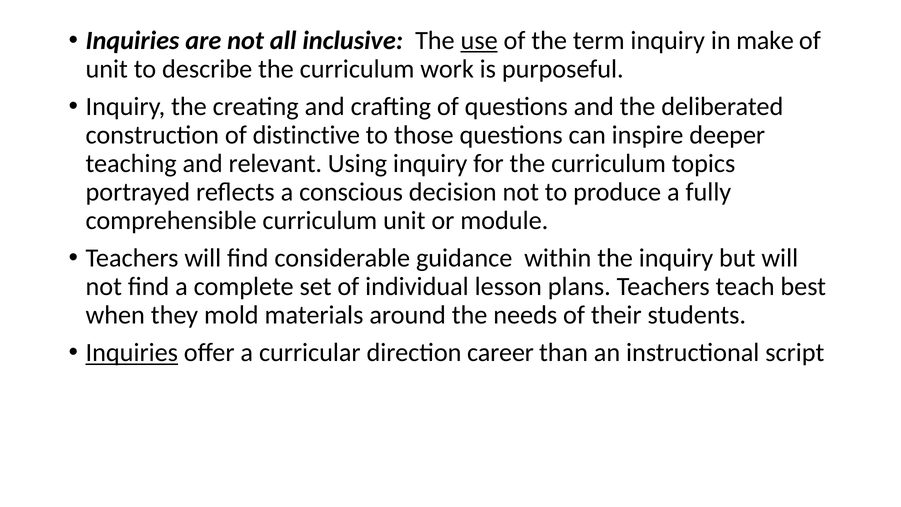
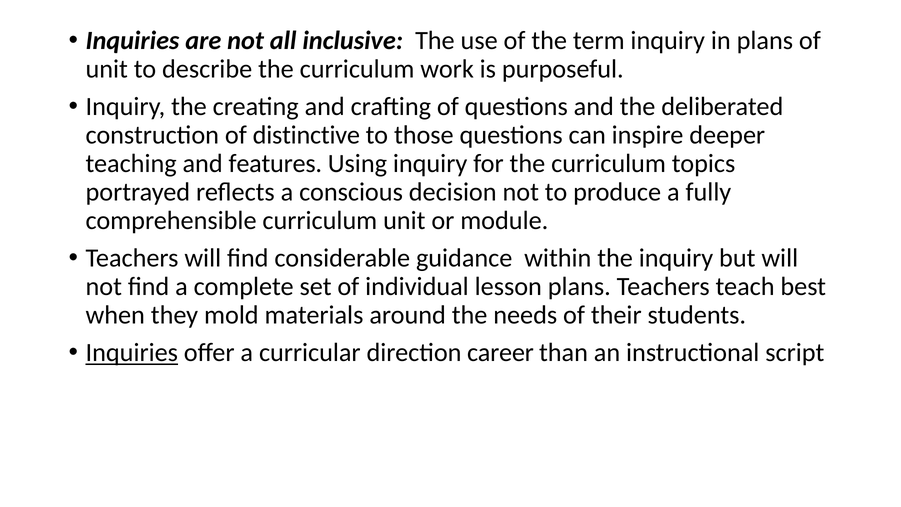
use underline: present -> none
in make: make -> plans
relevant: relevant -> features
